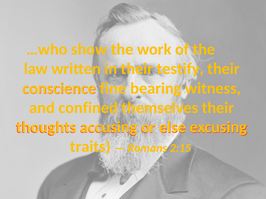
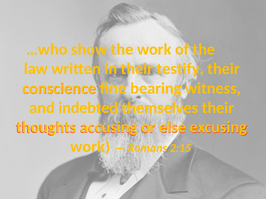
confined: confined -> indebted
traits at (90, 147): traits -> work
